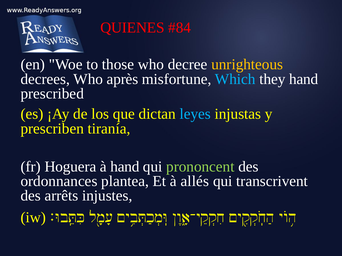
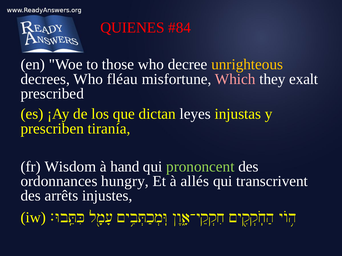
après: après -> fléau
Which colour: light blue -> pink
they hand: hand -> exalt
leyes colour: light blue -> white
Hoguera: Hoguera -> Wisdom
plantea: plantea -> hungry
